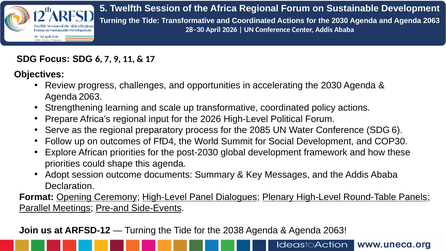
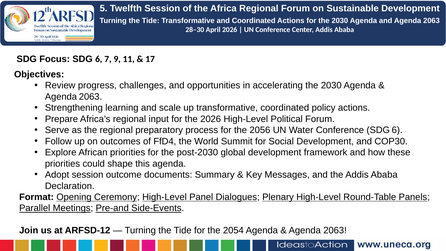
2085: 2085 -> 2056
2038: 2038 -> 2054
